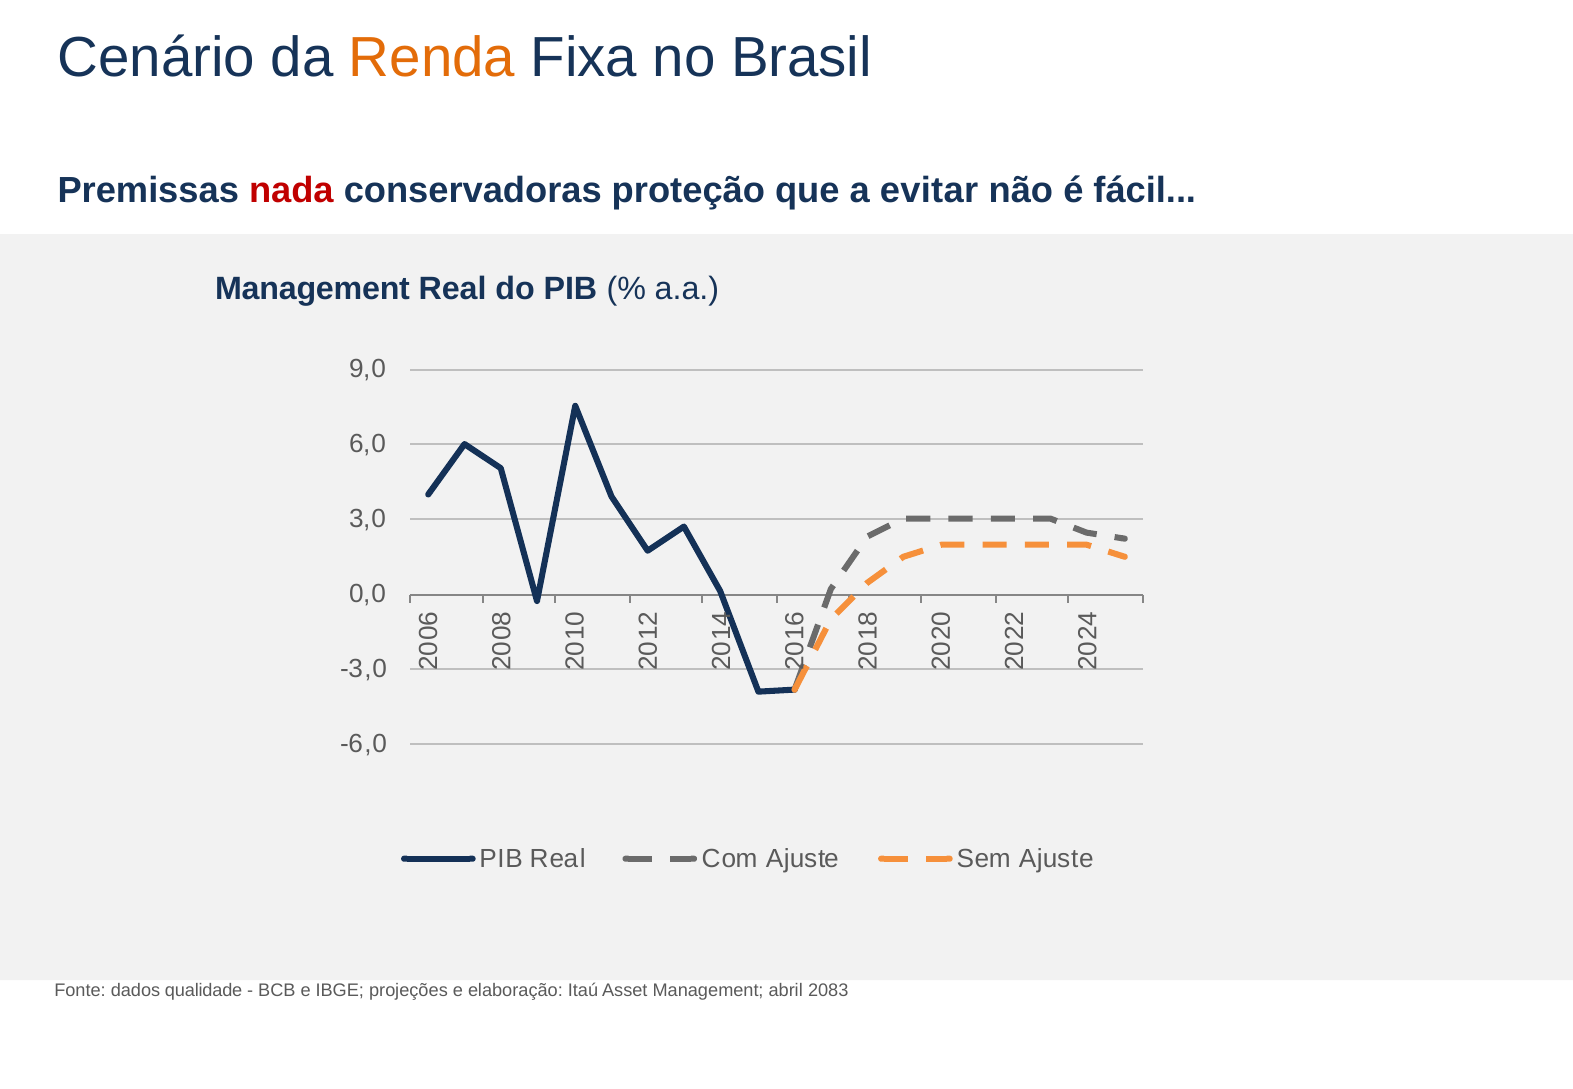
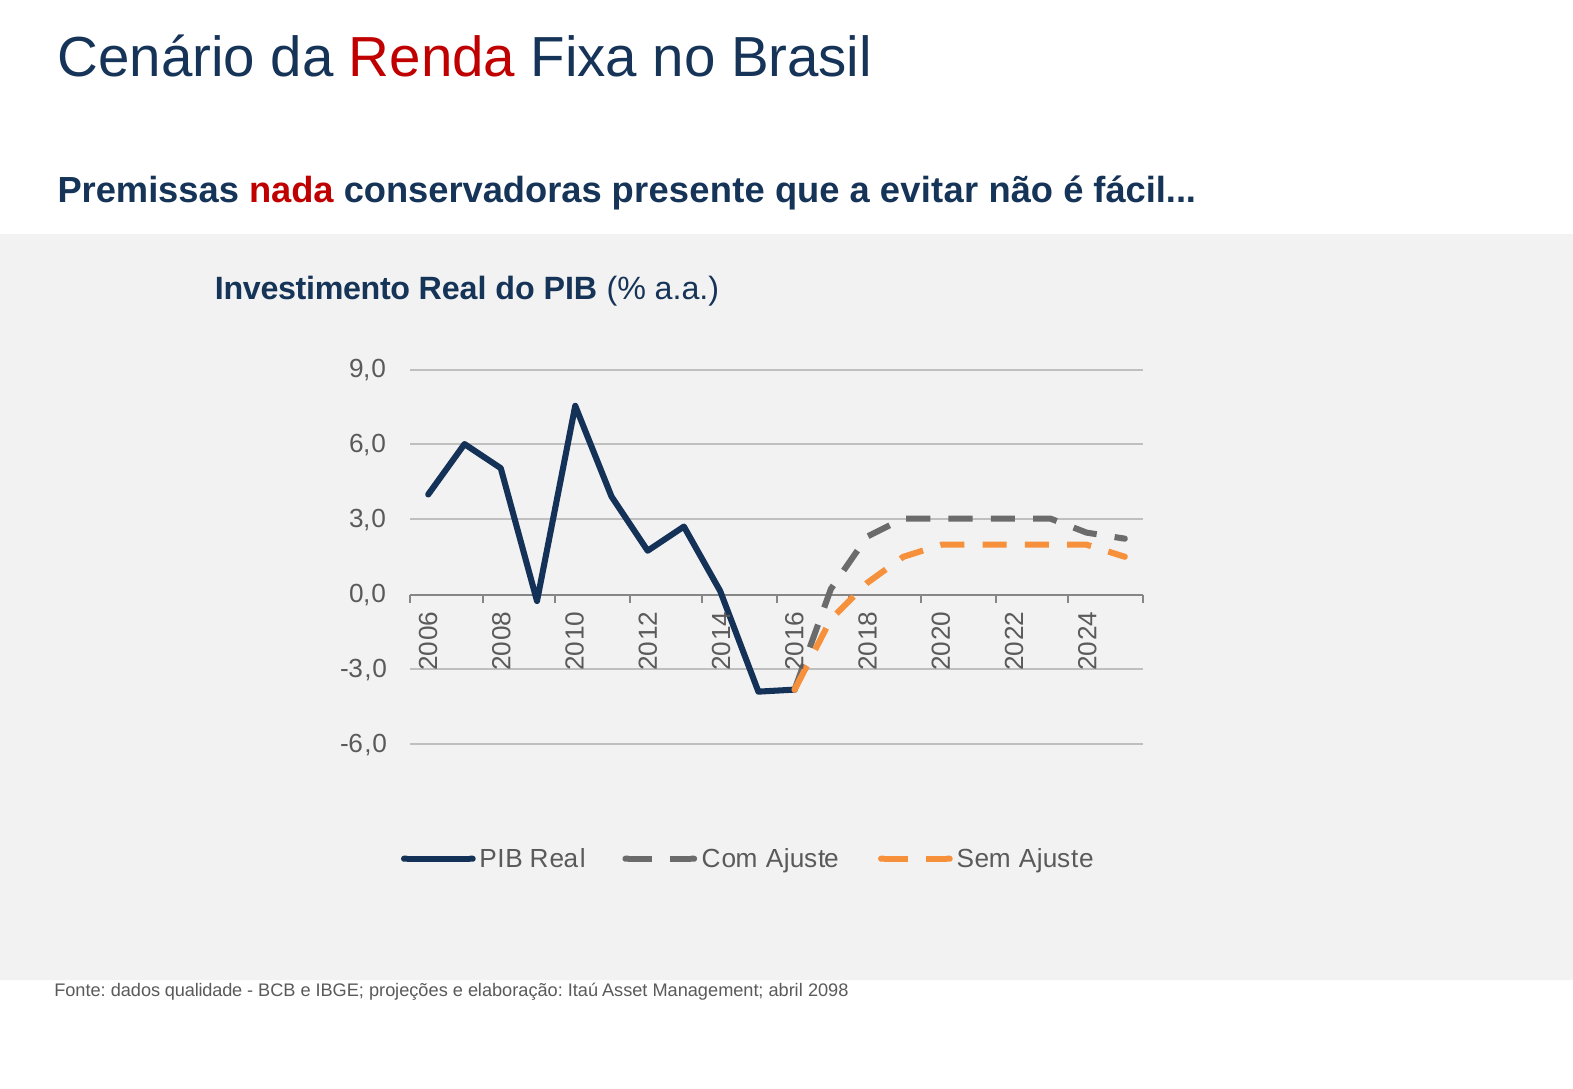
Renda colour: orange -> red
proteção: proteção -> presente
Management at (313, 289): Management -> Investimento
2083: 2083 -> 2098
